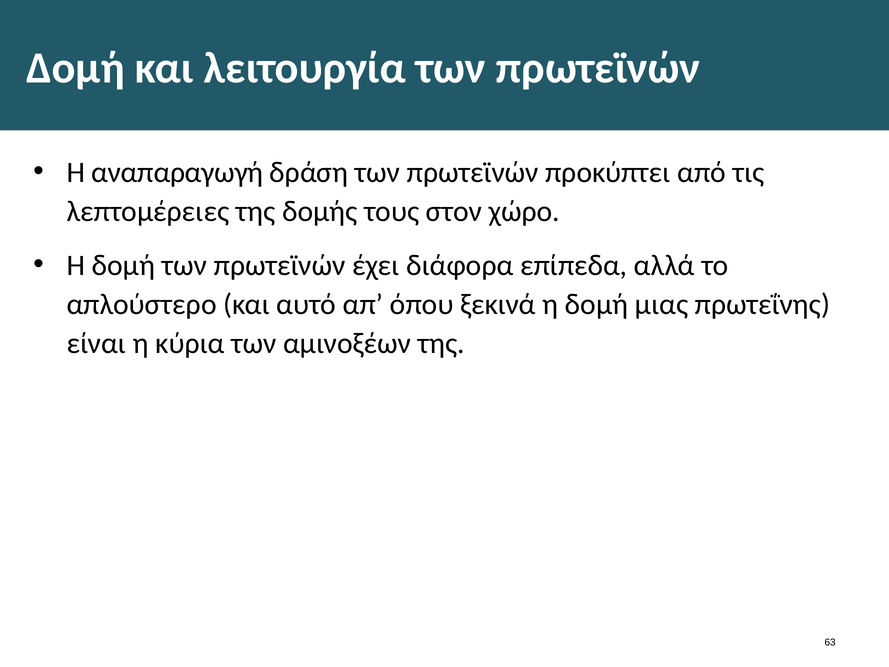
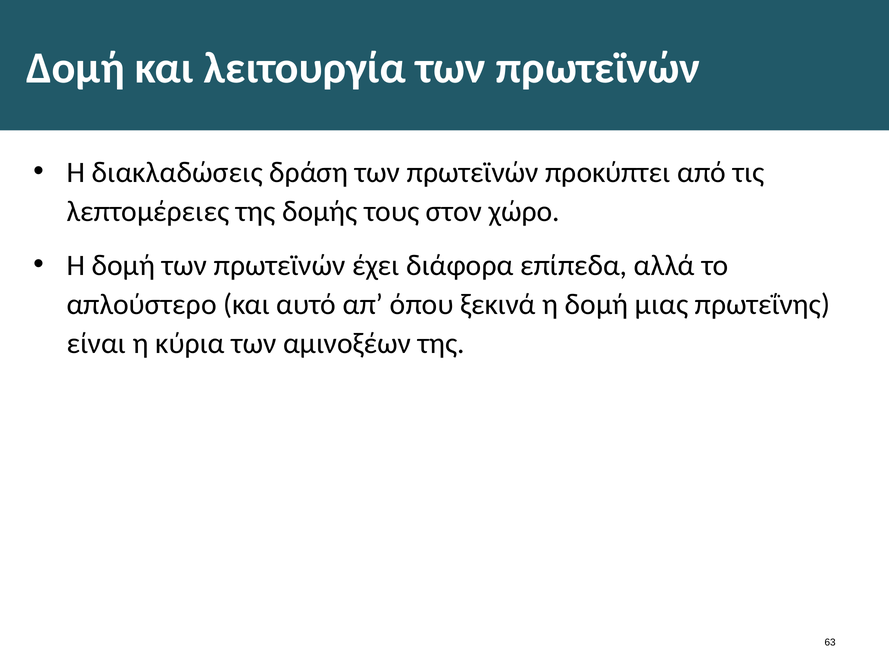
αναπαραγωγή: αναπαραγωγή -> διακλαδώσεις
